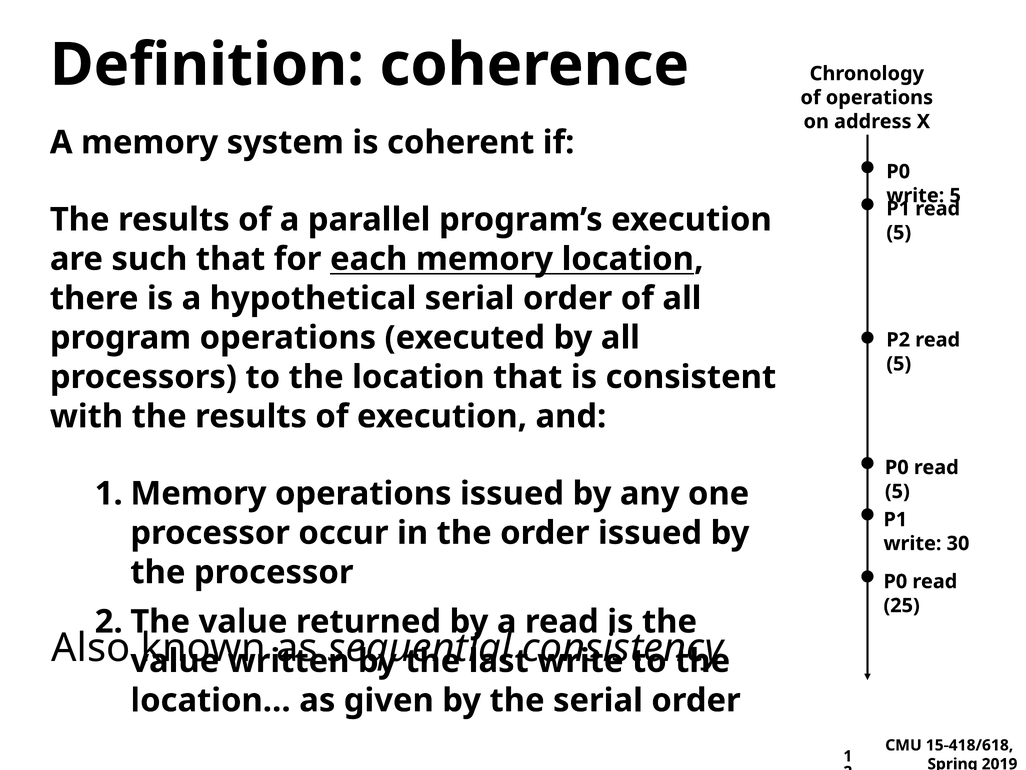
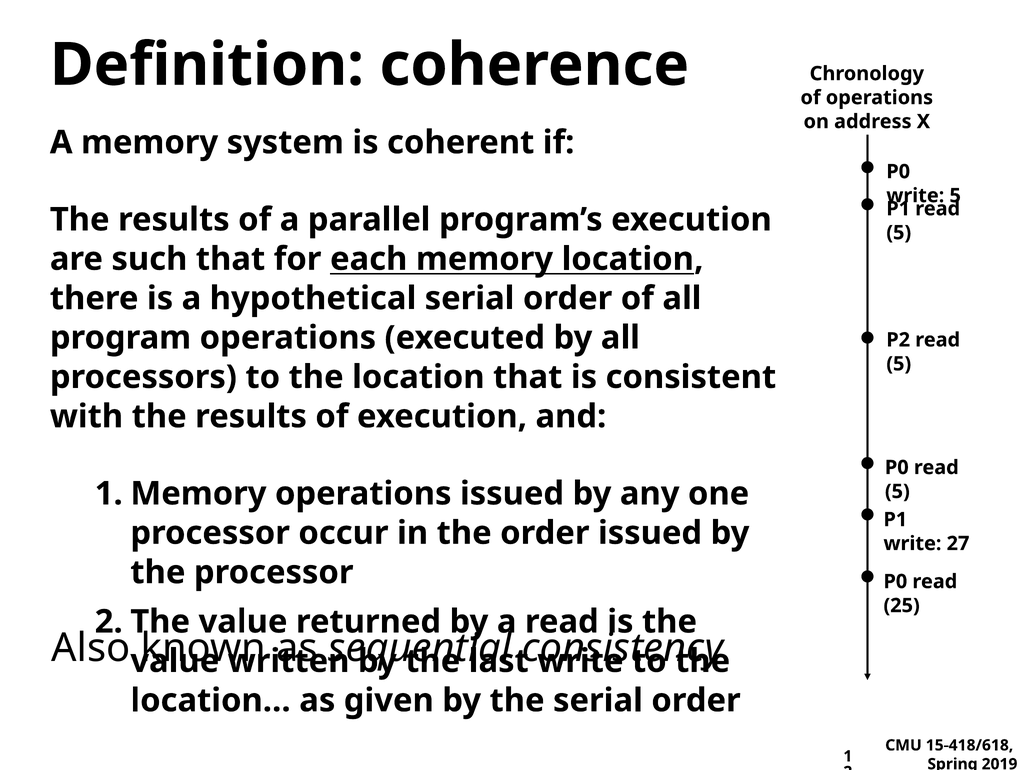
30: 30 -> 27
